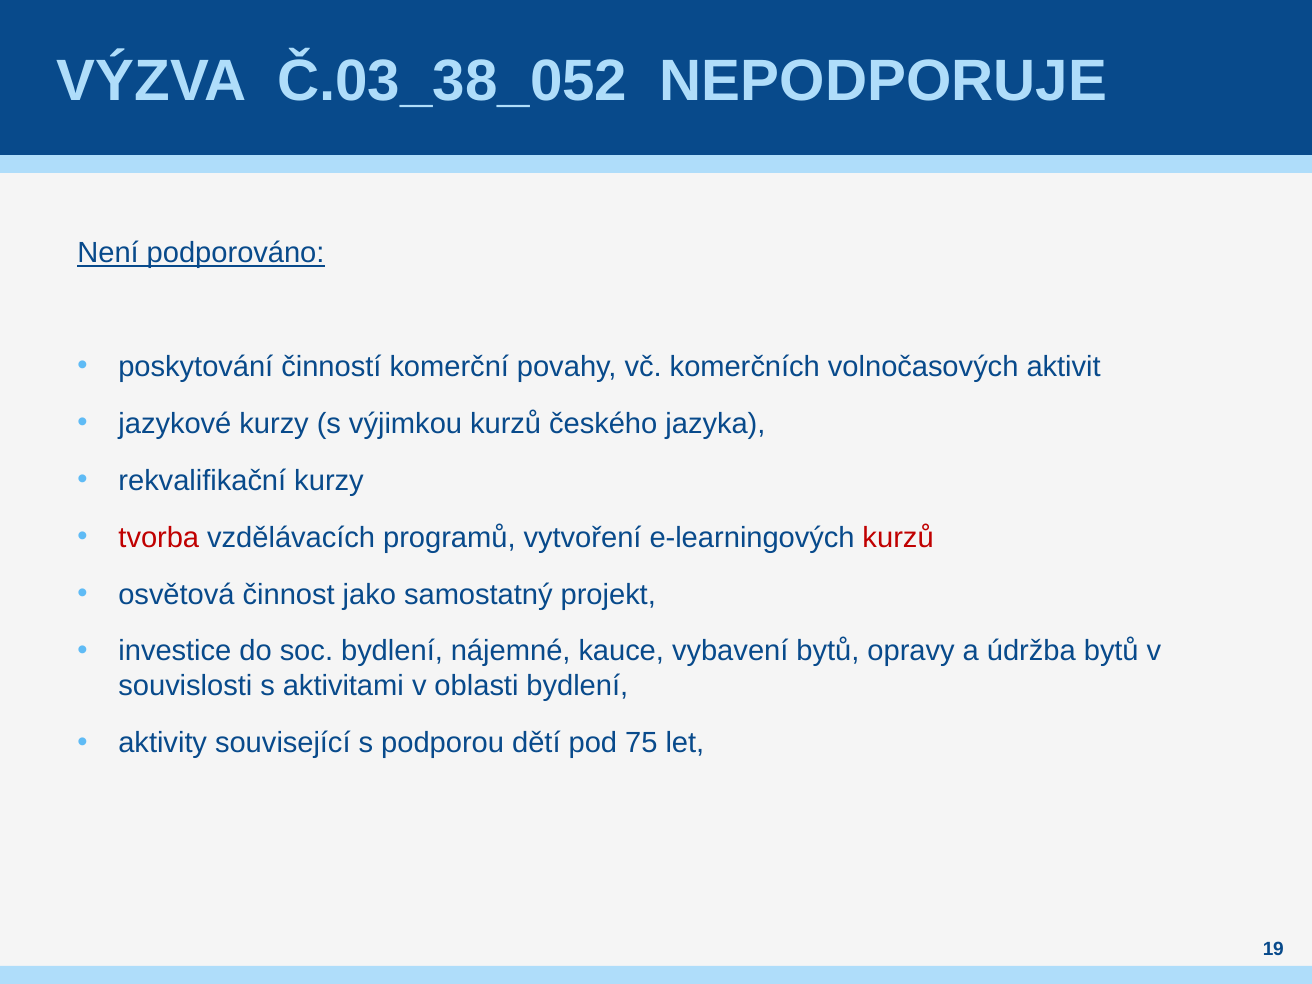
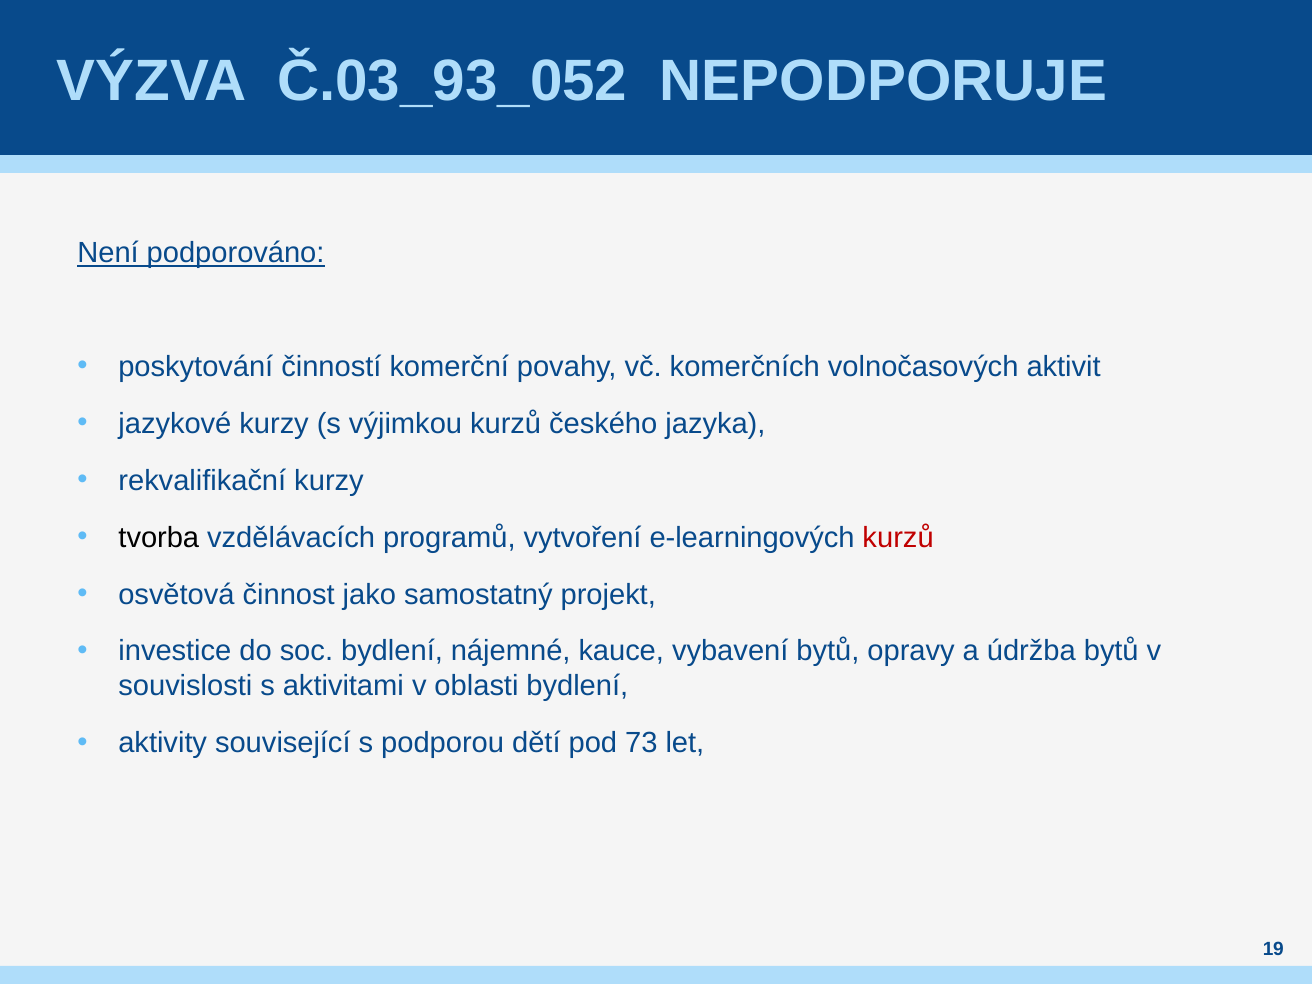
Č.03_38_052: Č.03_38_052 -> Č.03_93_052
tvorba colour: red -> black
75: 75 -> 73
